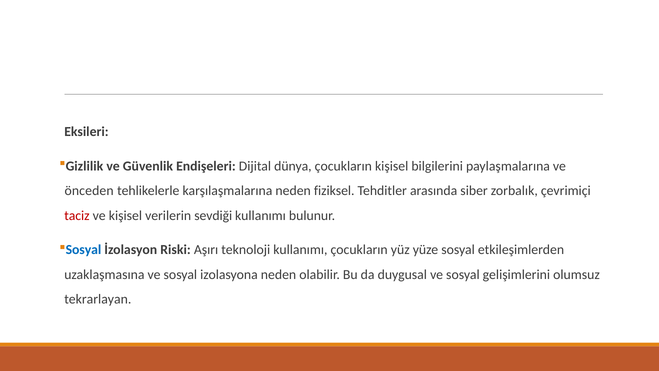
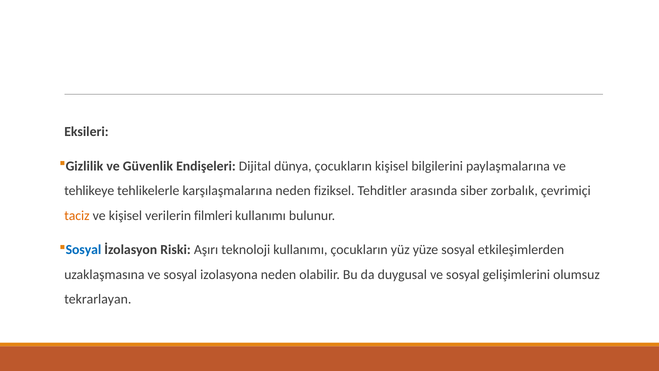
önceden: önceden -> tehlikeye
taciz colour: red -> orange
sevdiği: sevdiği -> filmleri
